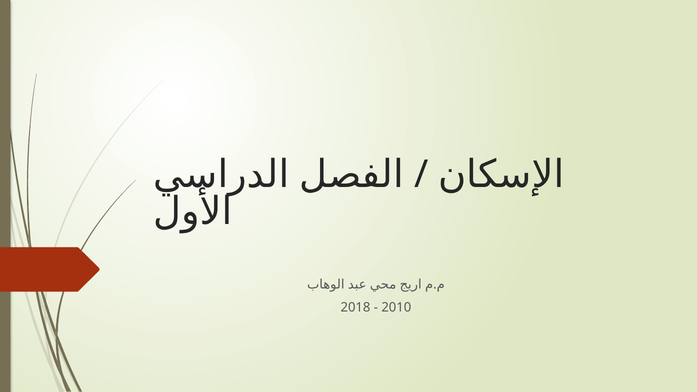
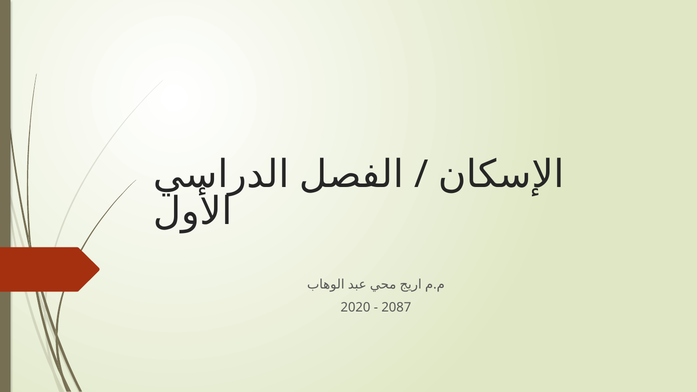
2018: 2018 -> 2020
2010: 2010 -> 2087
